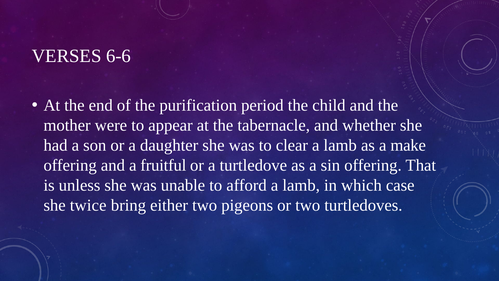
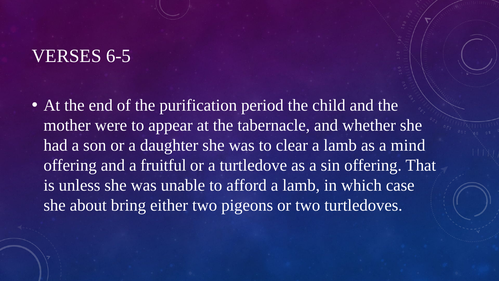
6-6: 6-6 -> 6-5
make: make -> mind
twice: twice -> about
